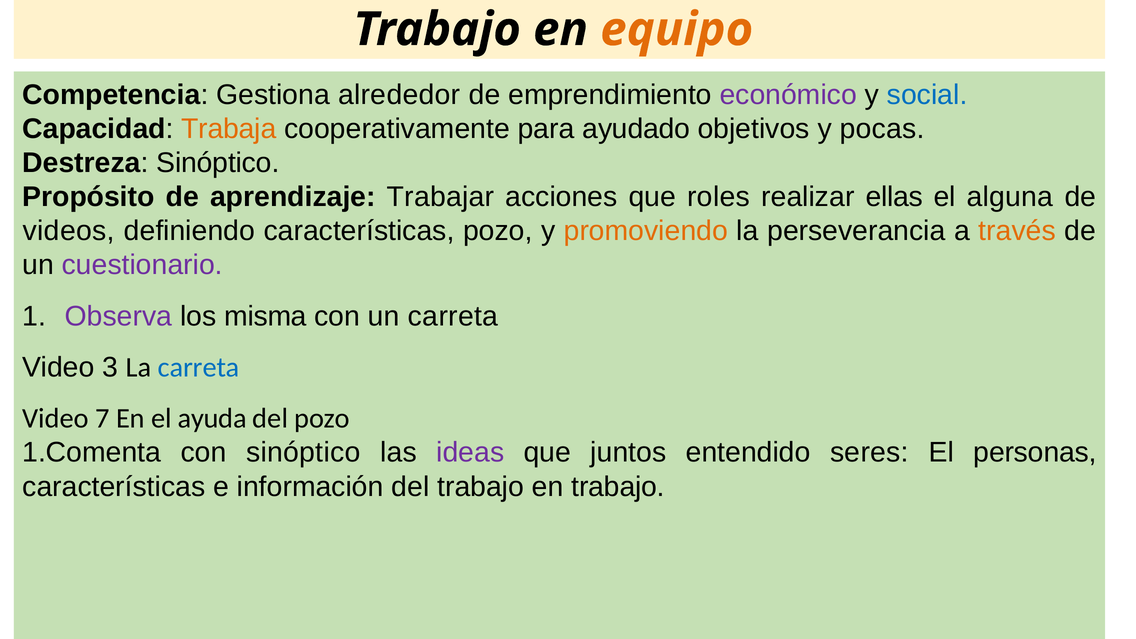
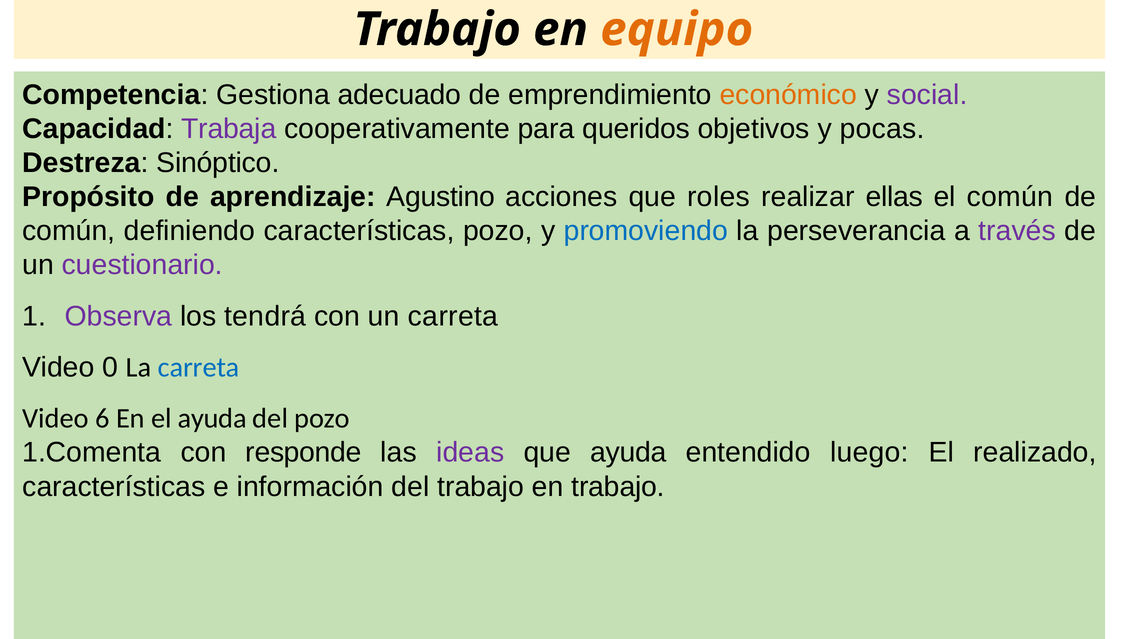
alrededor: alrededor -> adecuado
económico colour: purple -> orange
social colour: blue -> purple
Trabaja colour: orange -> purple
ayudado: ayudado -> queridos
Trabajar: Trabajar -> Agustino
el alguna: alguna -> común
videos at (69, 231): videos -> común
promoviendo colour: orange -> blue
través colour: orange -> purple
misma: misma -> tendrá
3: 3 -> 0
7: 7 -> 6
con sinóptico: sinóptico -> responde
que juntos: juntos -> ayuda
seres: seres -> luego
personas: personas -> realizado
